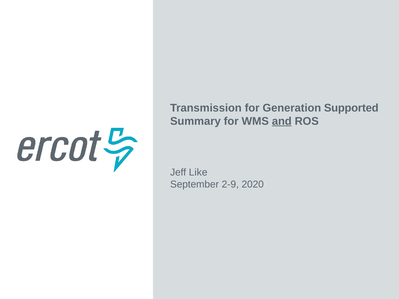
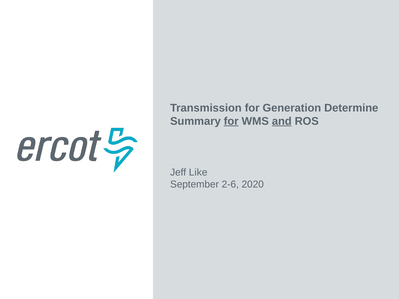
Supported: Supported -> Determine
for at (231, 121) underline: none -> present
2-9: 2-9 -> 2-6
